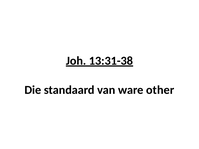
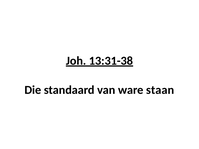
other: other -> staan
